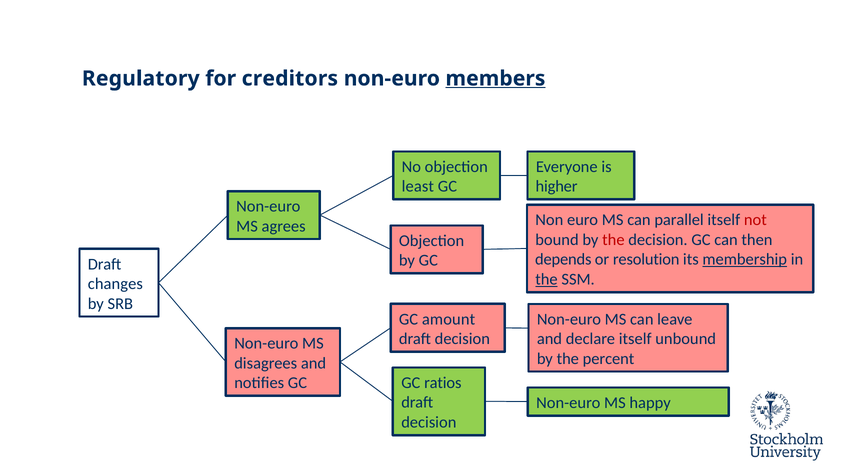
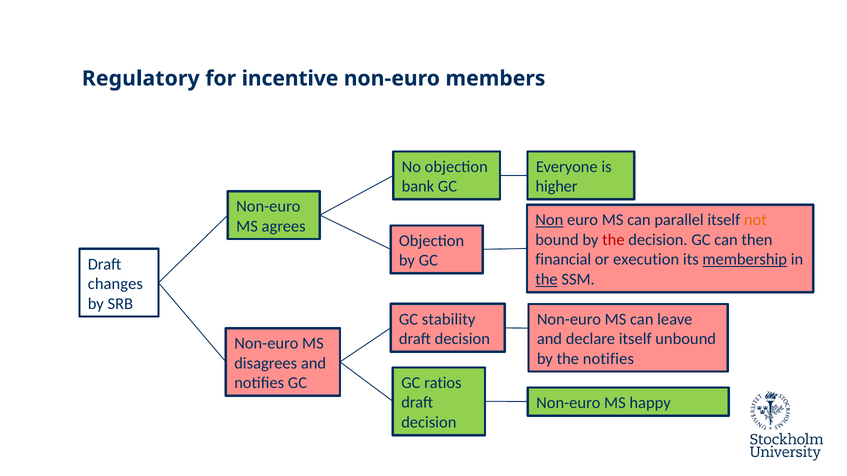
creditors: creditors -> incentive
members underline: present -> none
least: least -> bank
Non underline: none -> present
not colour: red -> orange
depends: depends -> financial
resolution: resolution -> execution
amount: amount -> stability
the percent: percent -> notifies
